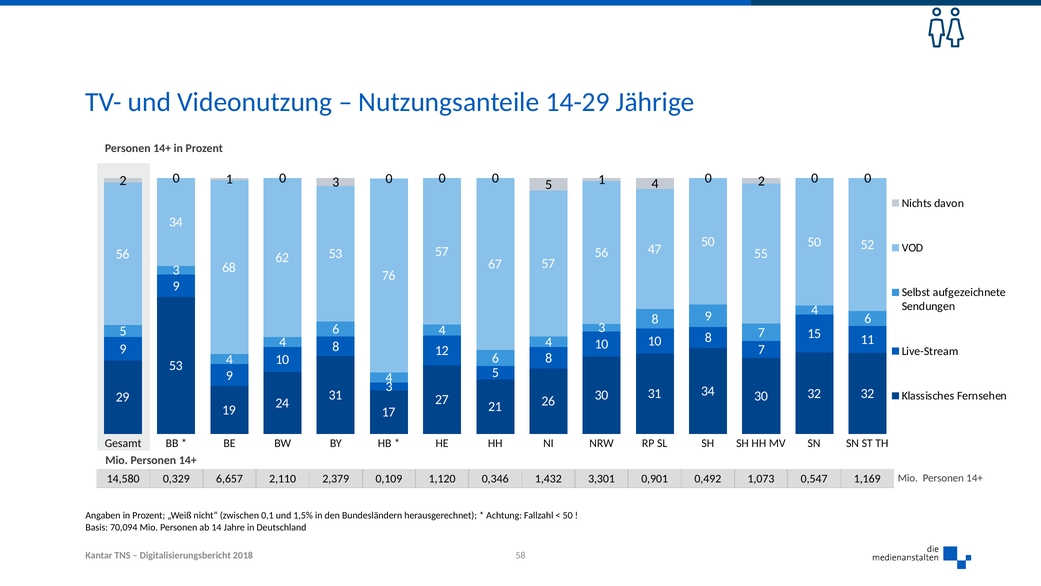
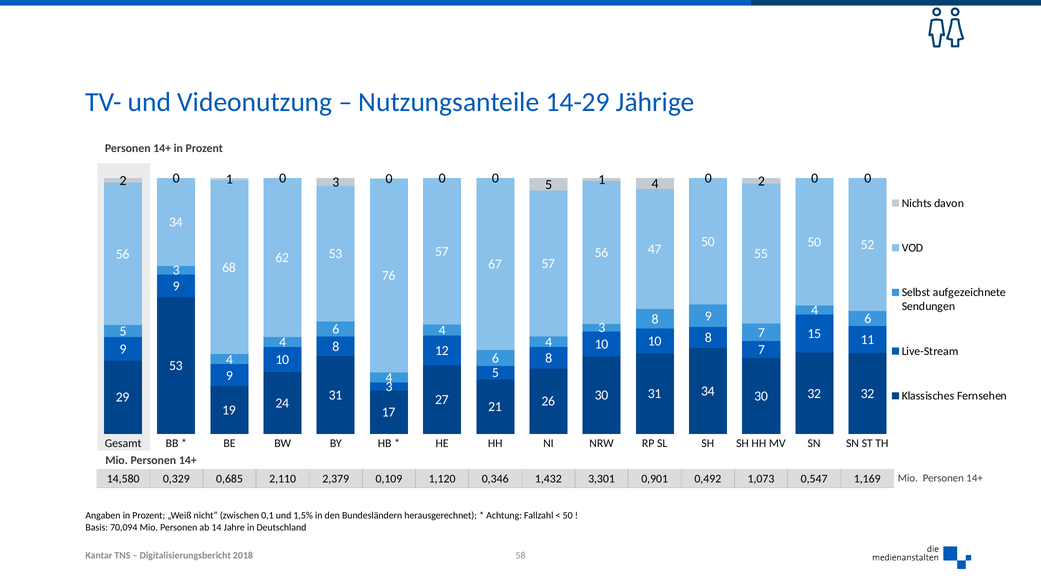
6,657: 6,657 -> 0,685
